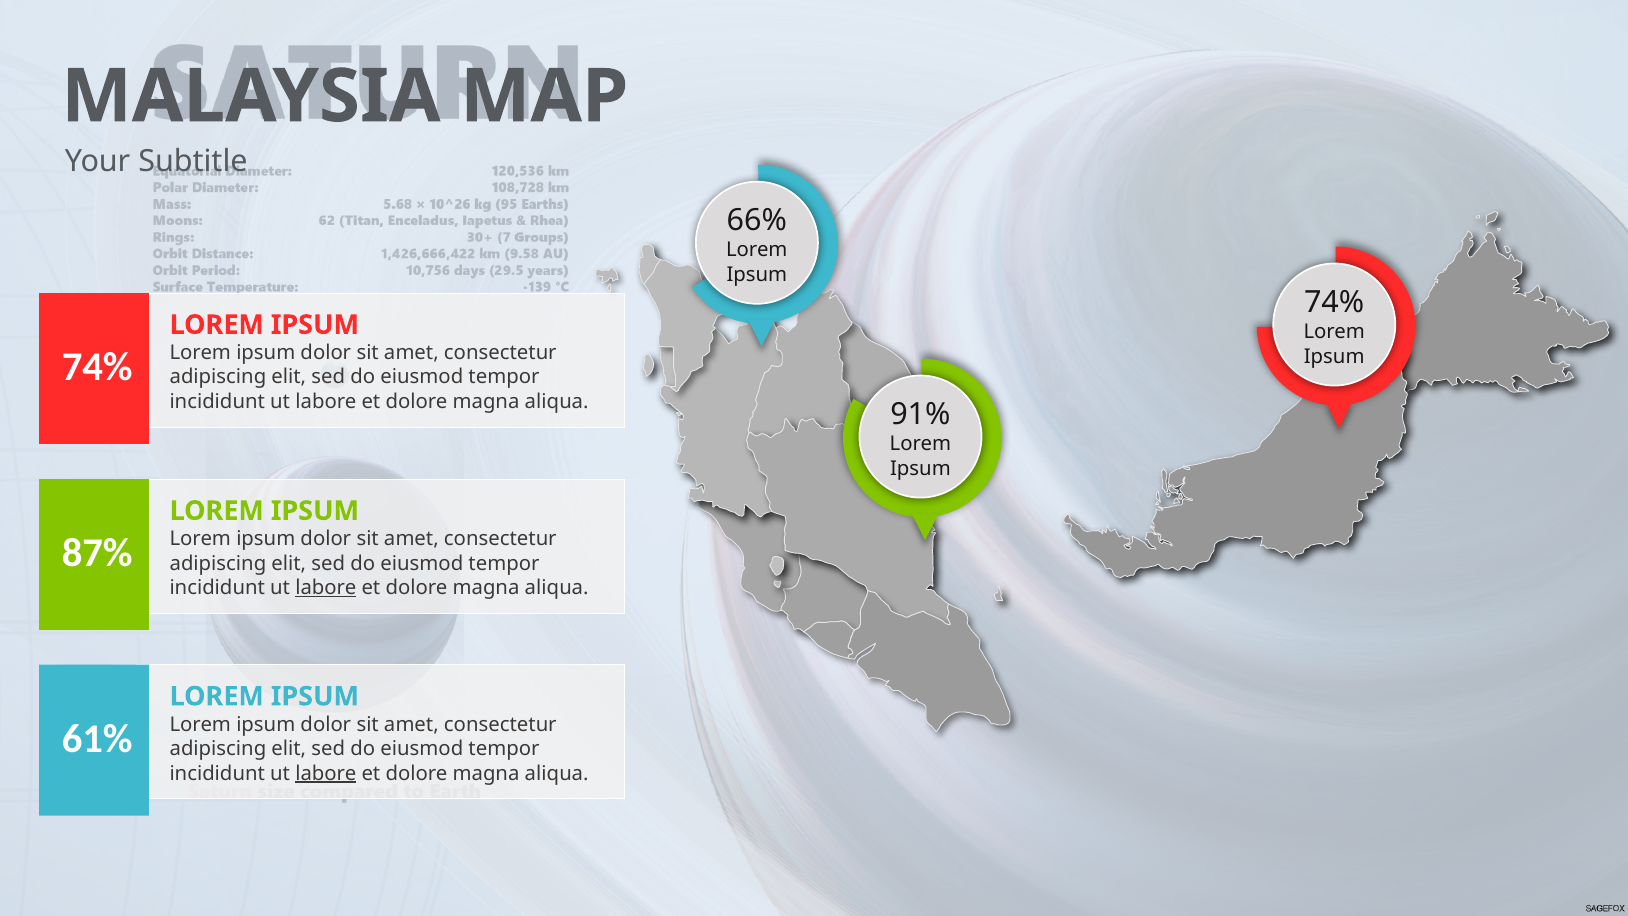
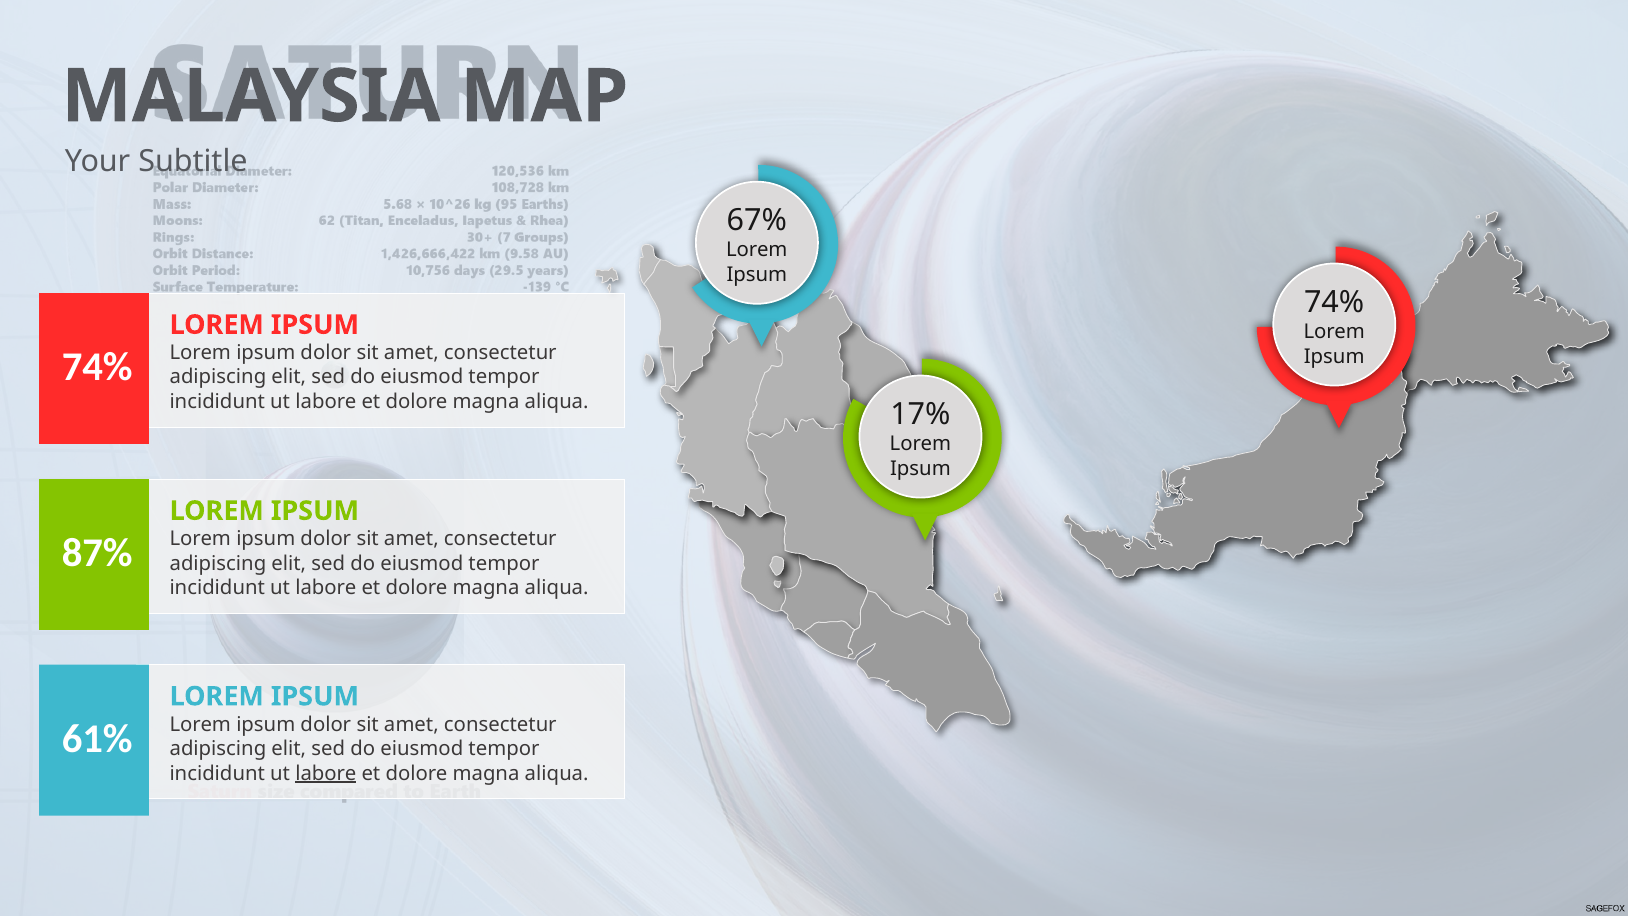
66%: 66% -> 67%
91%: 91% -> 17%
labore at (326, 588) underline: present -> none
